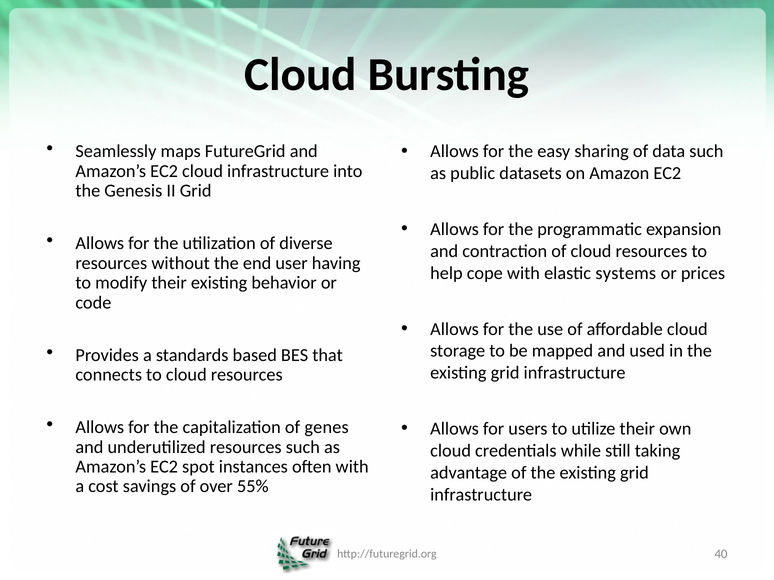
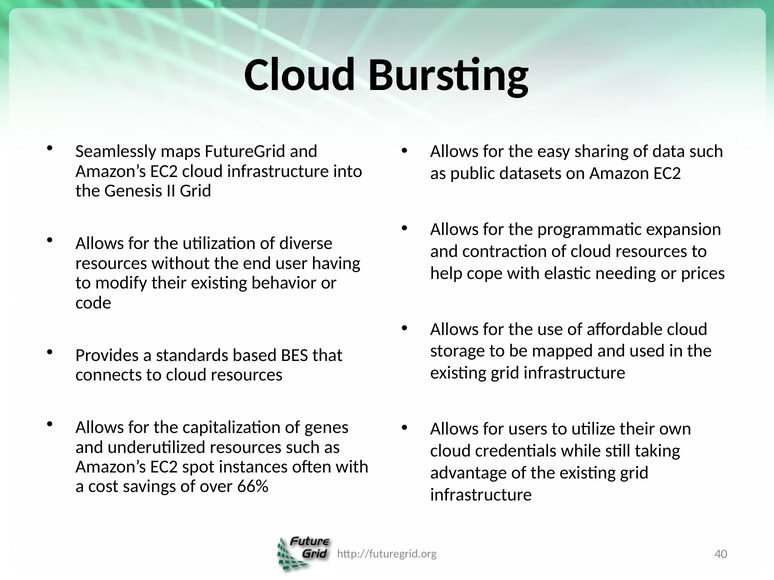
systems: systems -> needing
55%: 55% -> 66%
